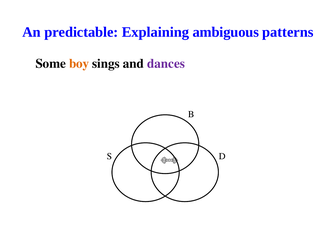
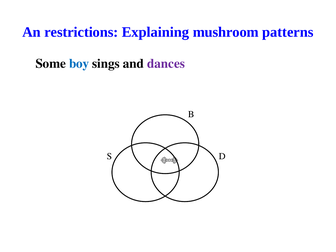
predictable: predictable -> restrictions
ambiguous: ambiguous -> mushroom
boy colour: orange -> blue
